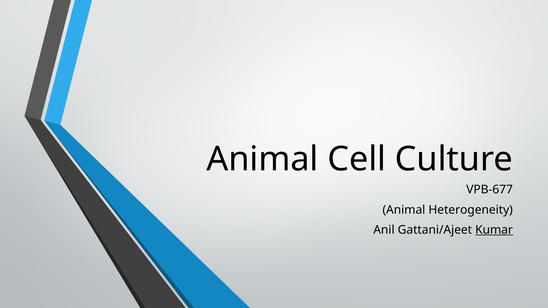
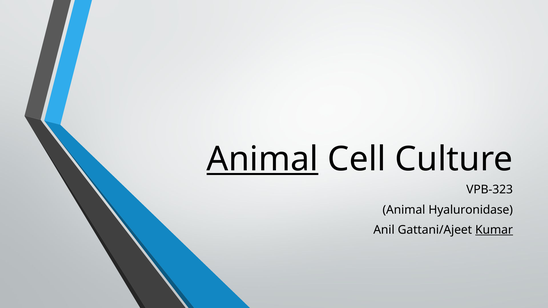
Animal at (263, 159) underline: none -> present
VPB-677: VPB-677 -> VPB-323
Heterogeneity: Heterogeneity -> Hyaluronidase
